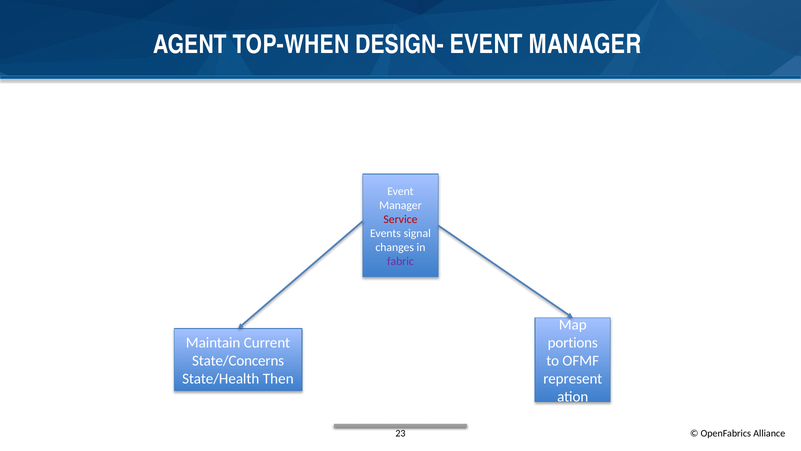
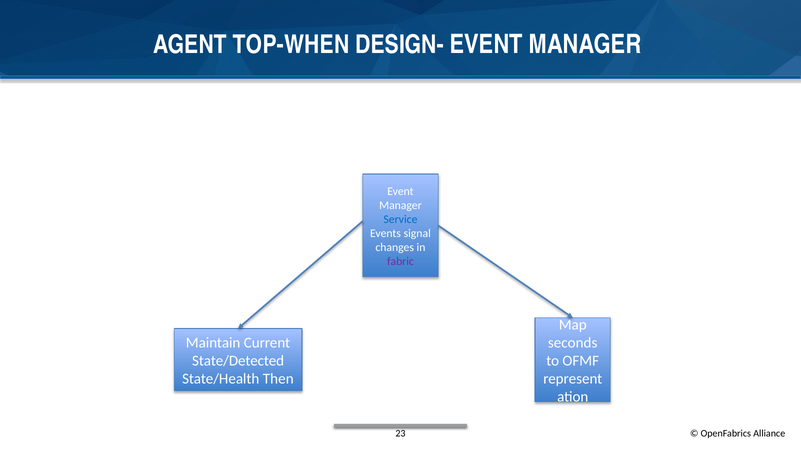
Service colour: red -> blue
portions: portions -> seconds
State/Concerns: State/Concerns -> State/Detected
